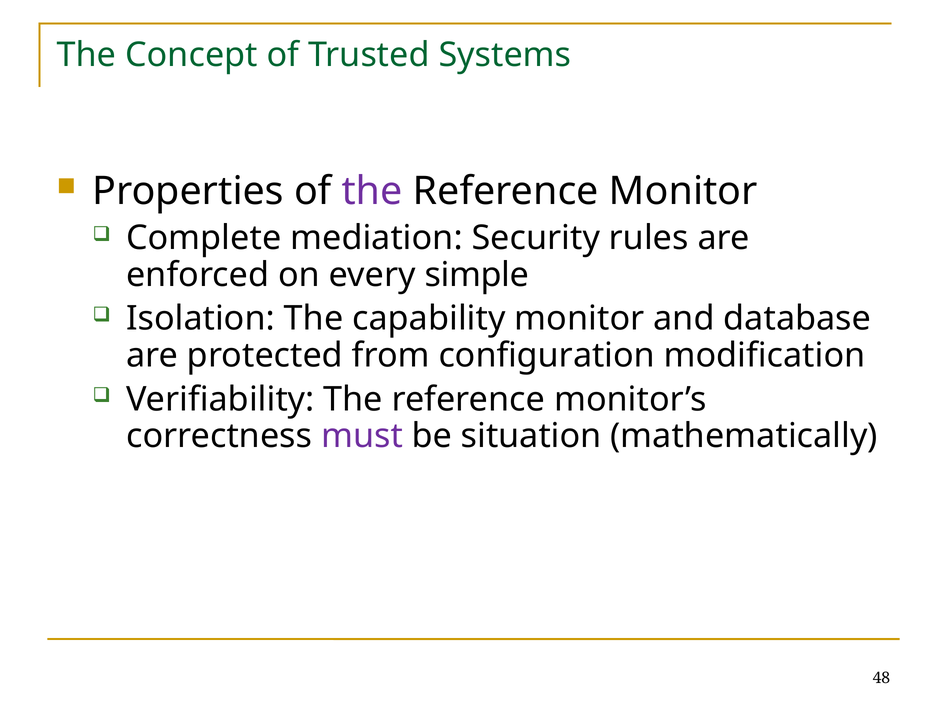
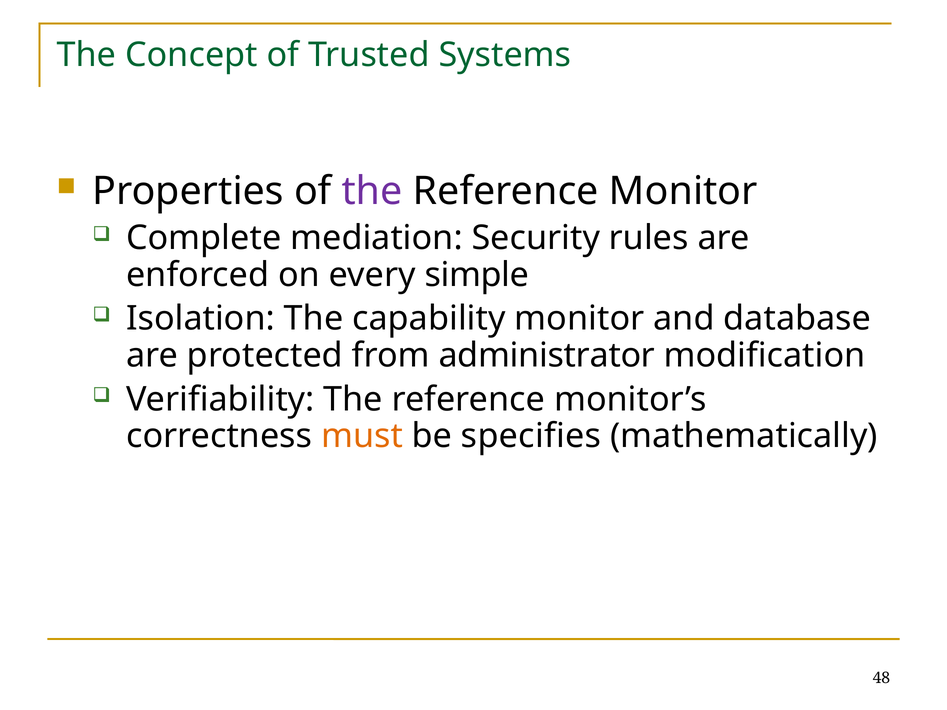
configuration: configuration -> administrator
must colour: purple -> orange
situation: situation -> specifies
